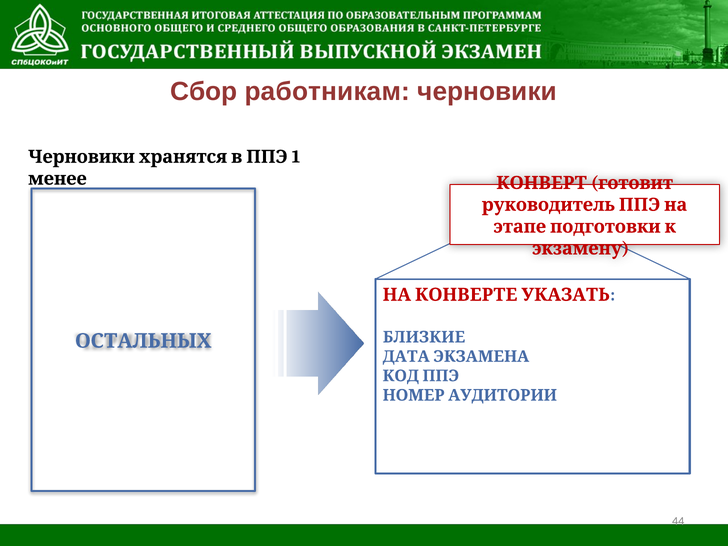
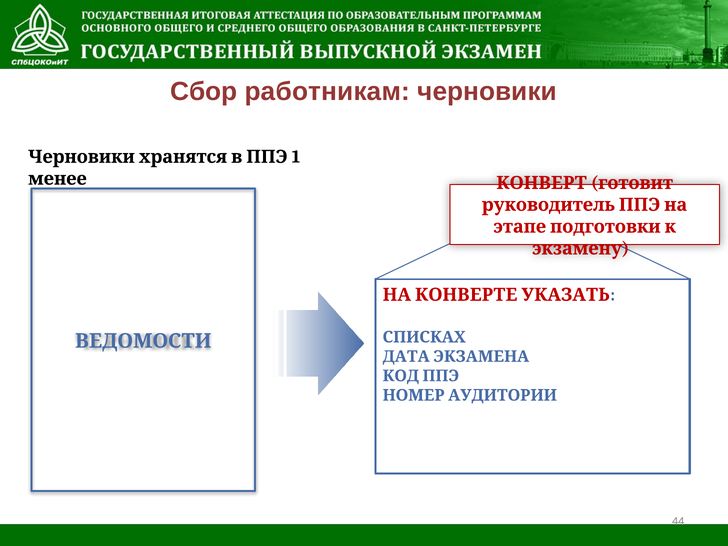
БЛИЗКИЕ: БЛИЗКИЕ -> СПИСКАХ
ОСТАЛЬНЫХ: ОСТАЛЬНЫХ -> ВЕДОМОСТИ
